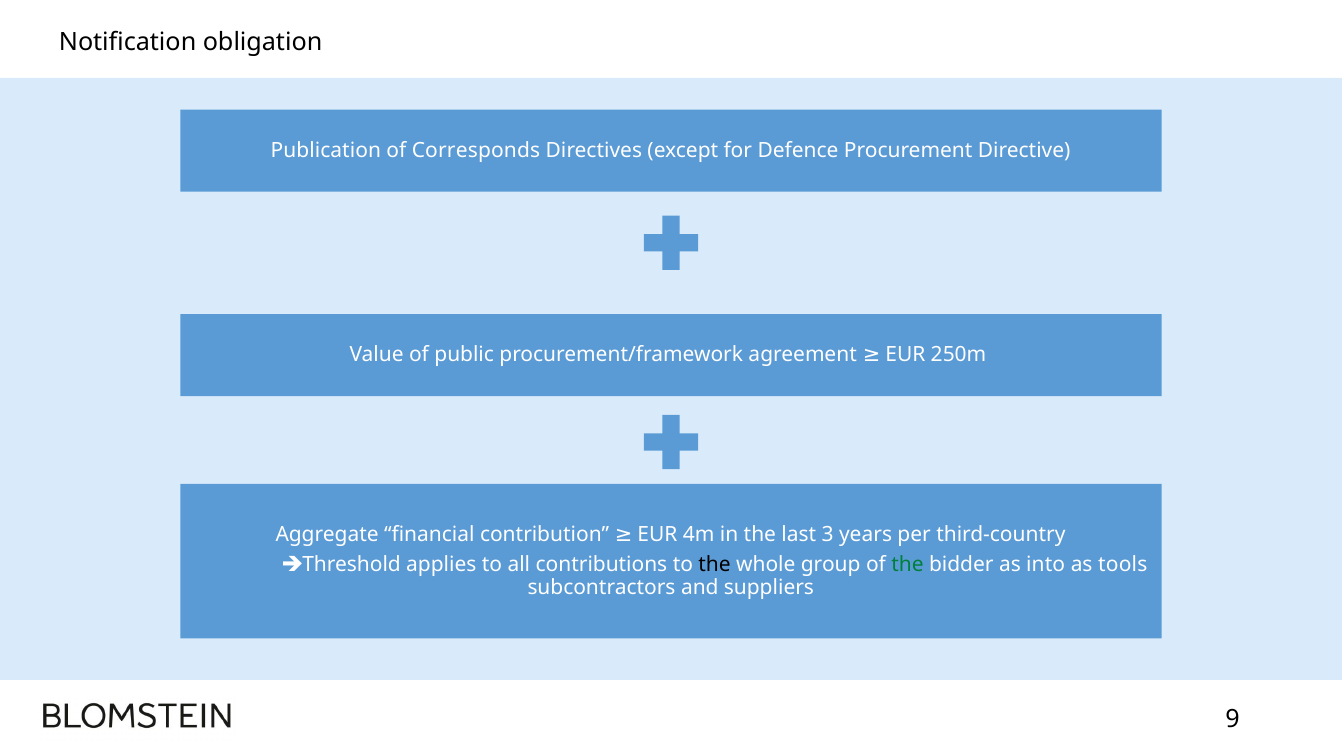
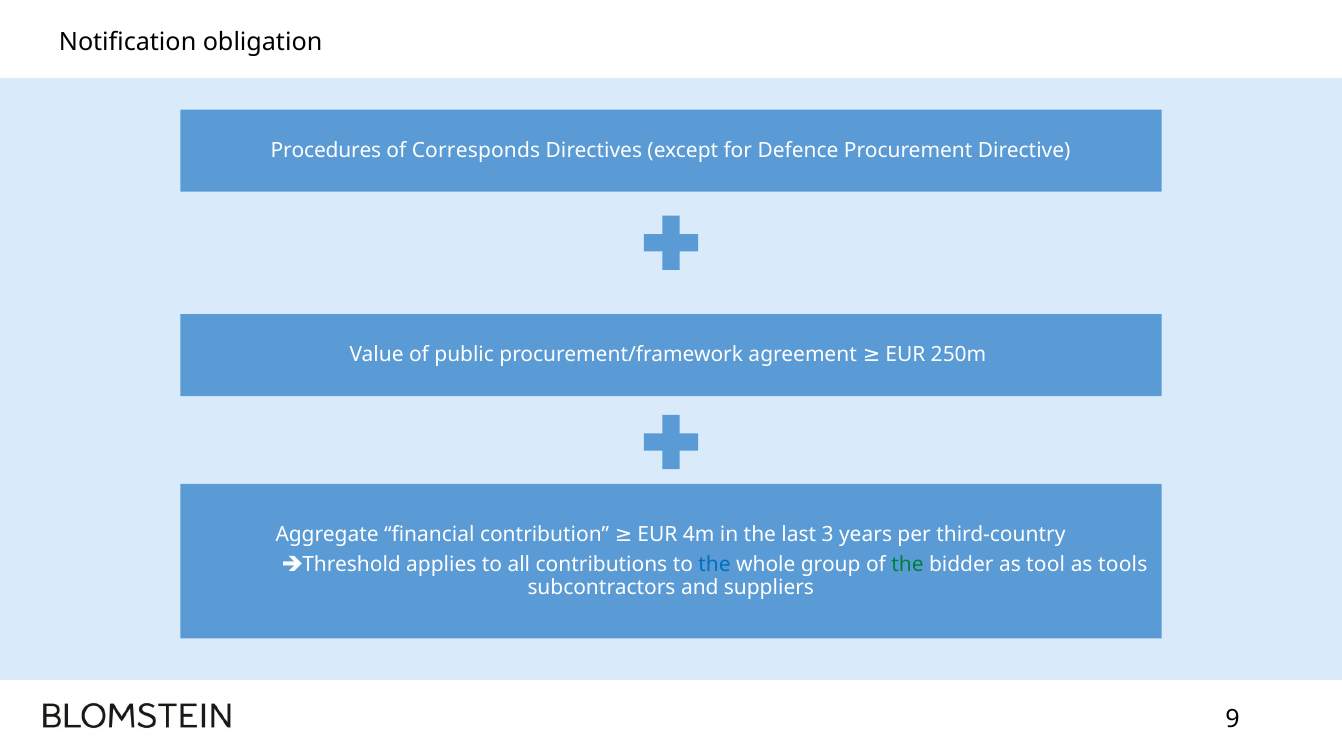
Publication: Publication -> Procedures
the at (715, 565) colour: black -> blue
into: into -> tool
